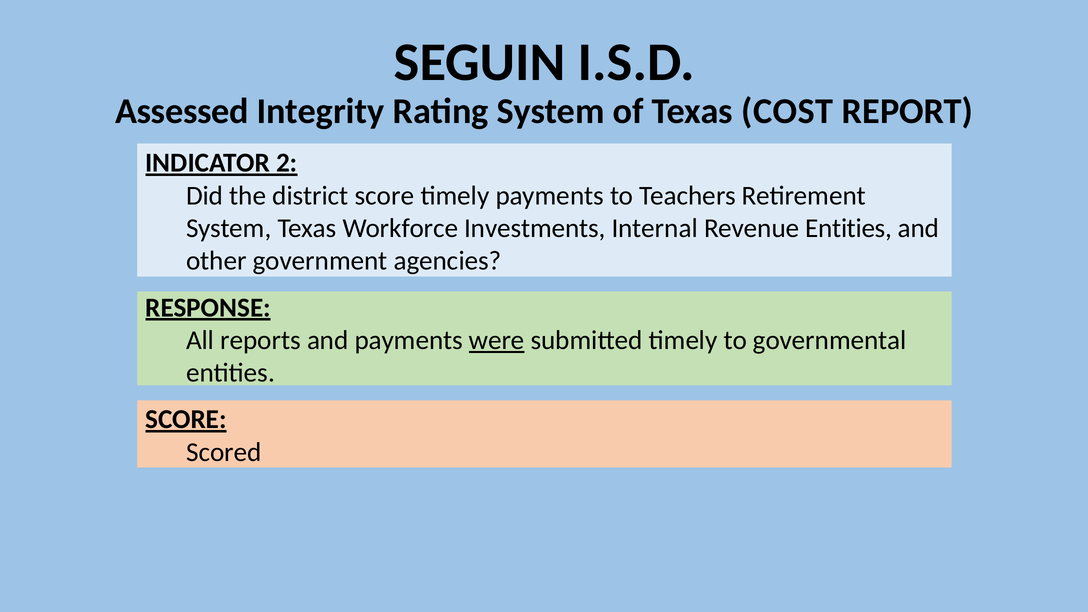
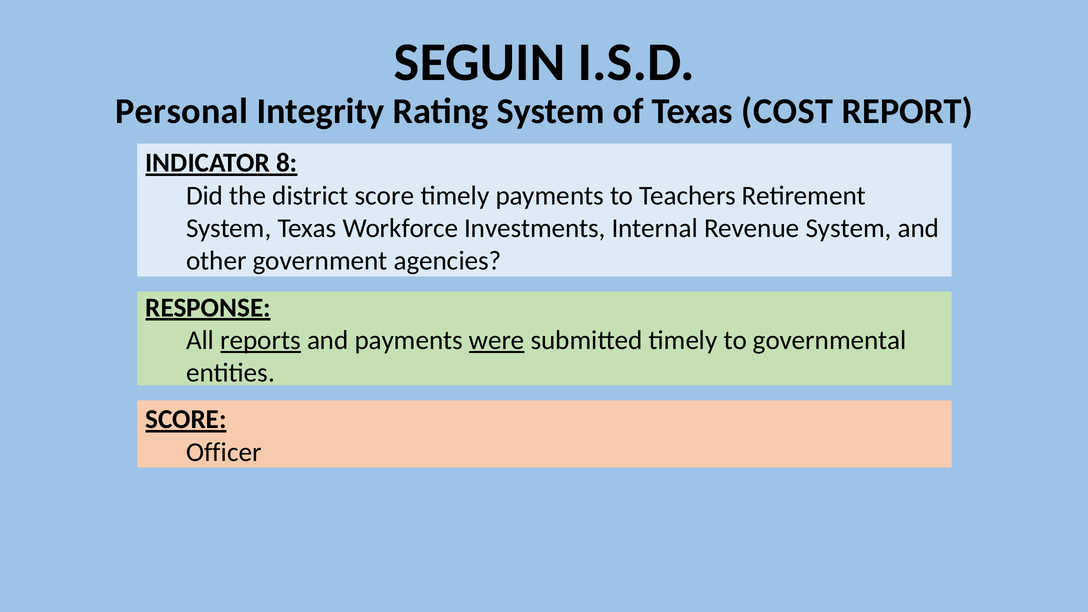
Assessed: Assessed -> Personal
2: 2 -> 8
Revenue Entities: Entities -> System
reports underline: none -> present
Scored: Scored -> Officer
